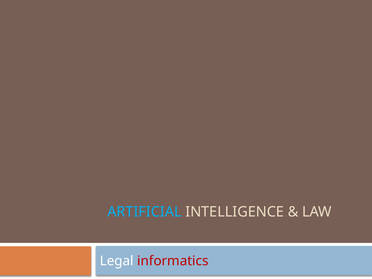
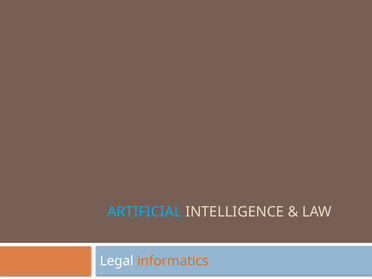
informatics colour: red -> orange
